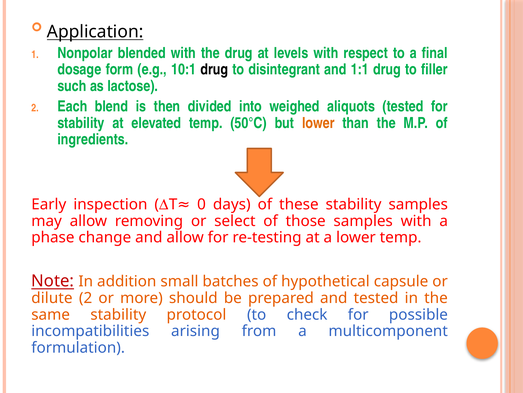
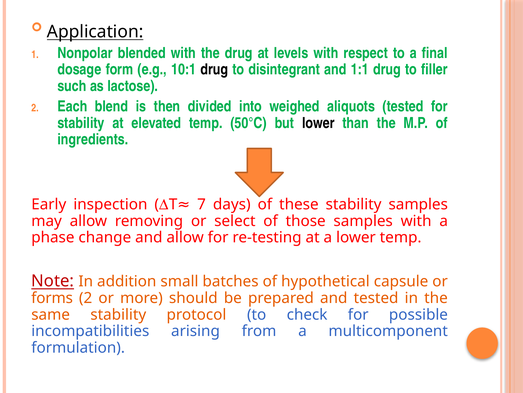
lower at (318, 123) colour: orange -> black
0: 0 -> 7
dilute: dilute -> forms
